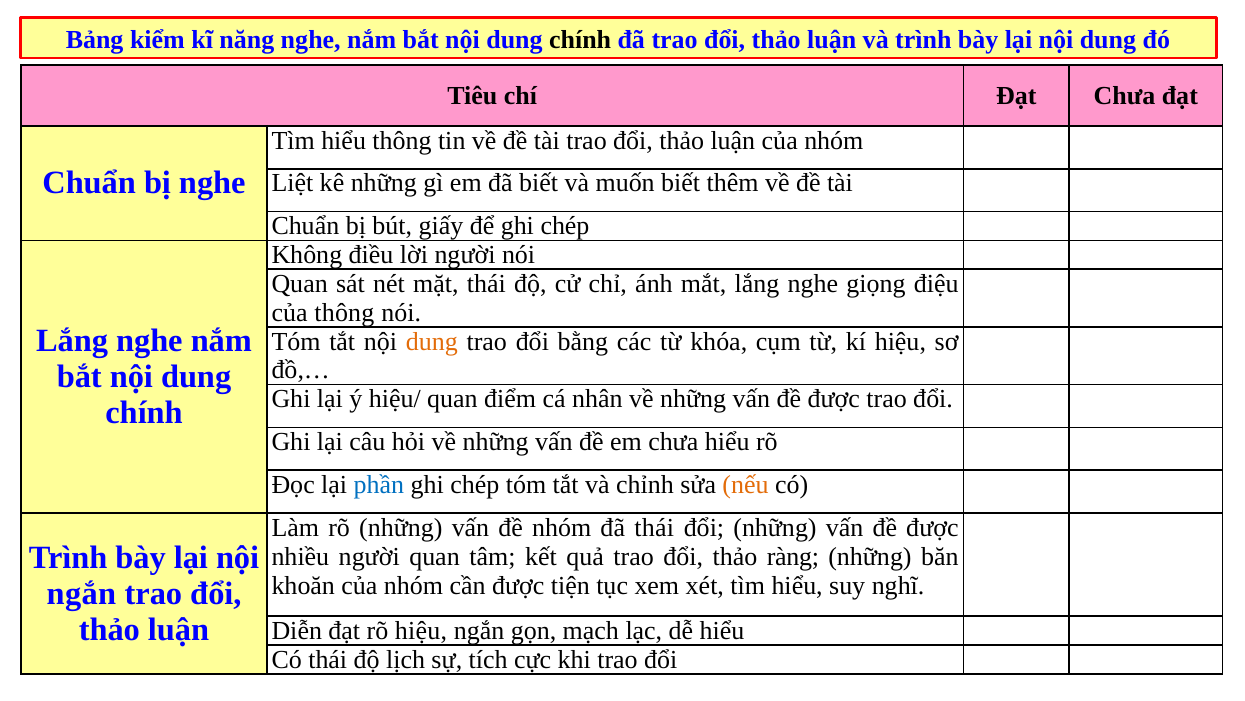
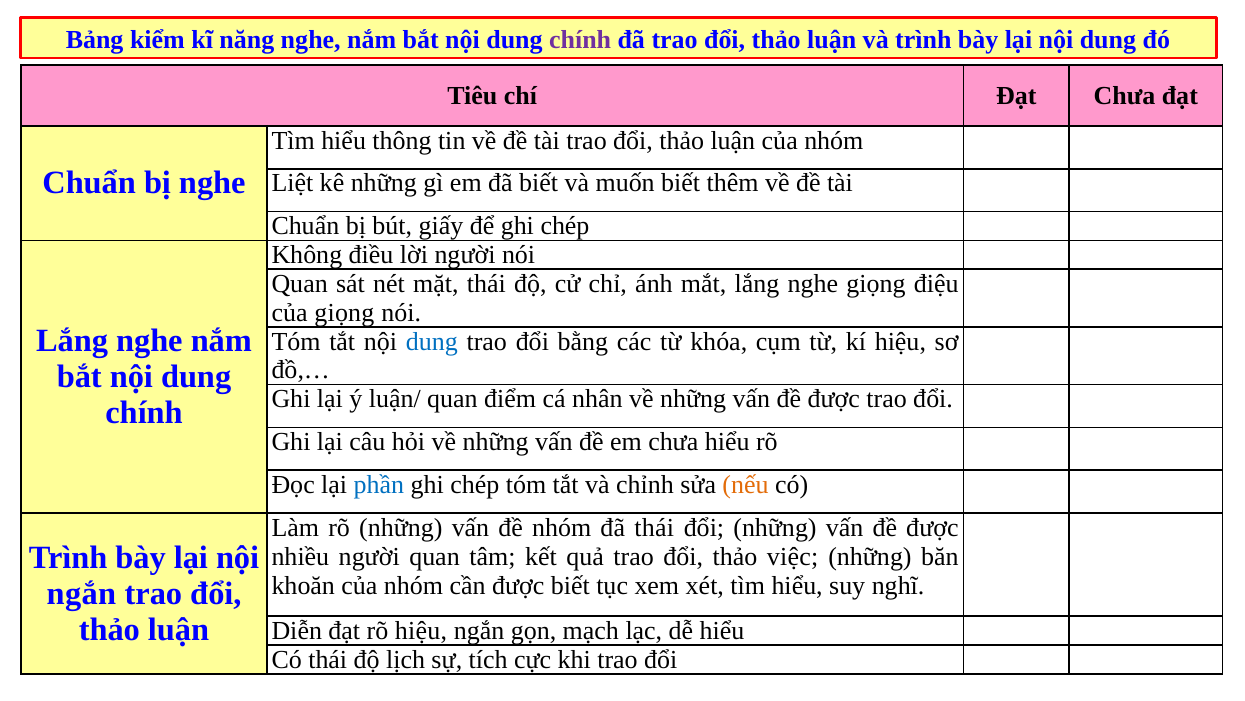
chính at (580, 40) colour: black -> purple
của thông: thông -> giọng
dung at (432, 341) colour: orange -> blue
hiệu/: hiệu/ -> luận/
ràng: ràng -> việc
được tiện: tiện -> biết
